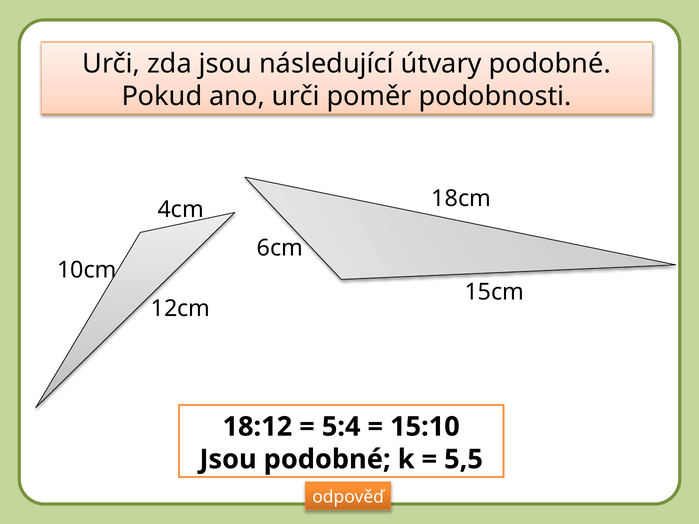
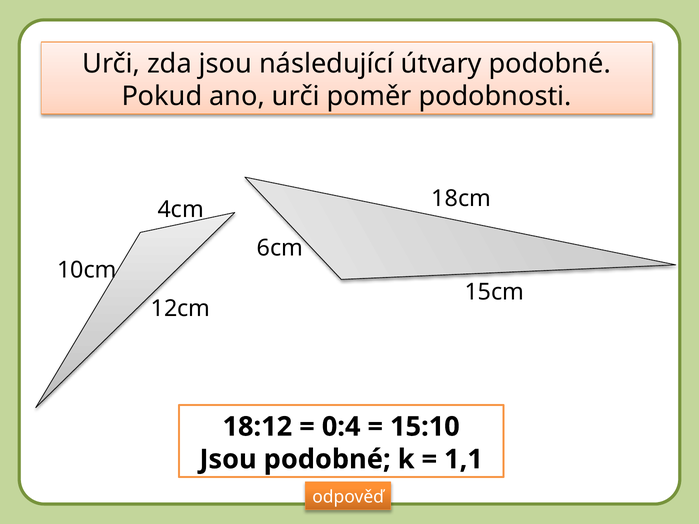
5:4: 5:4 -> 0:4
5,5: 5,5 -> 1,1
